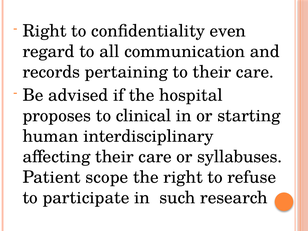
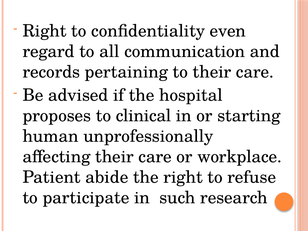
interdisciplinary: interdisciplinary -> unprofessionally
syllabuses: syllabuses -> workplace
scope: scope -> abide
